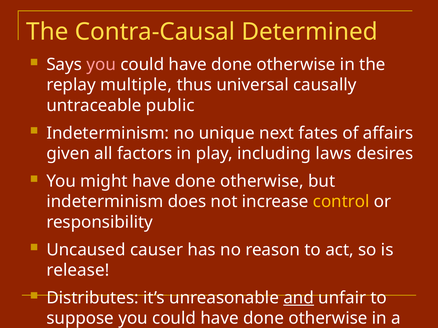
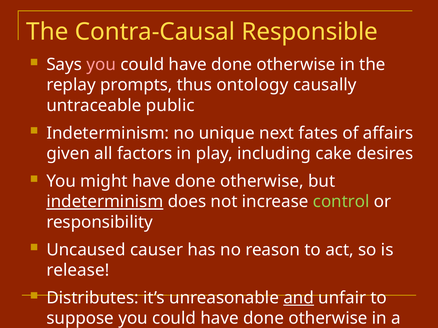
Contra-Causal Determined: Determined -> Responsible
multiple: multiple -> prompts
universal: universal -> ontology
laws: laws -> cake
indeterminism at (105, 202) underline: none -> present
control colour: yellow -> light green
